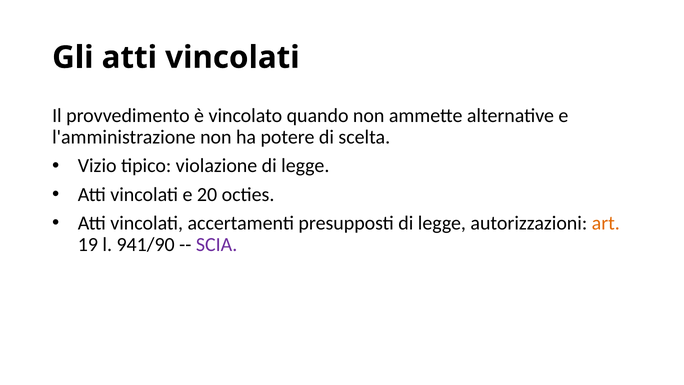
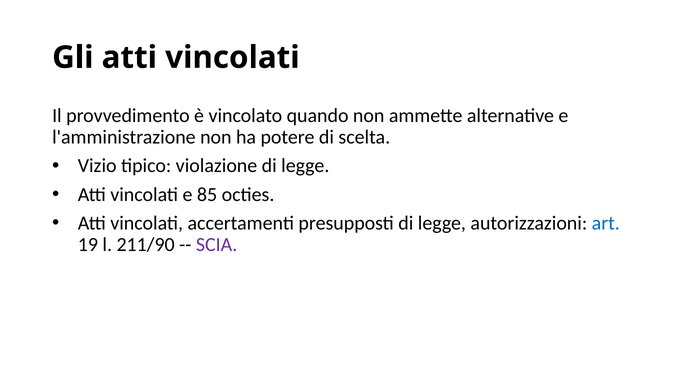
20: 20 -> 85
art colour: orange -> blue
941/90: 941/90 -> 211/90
